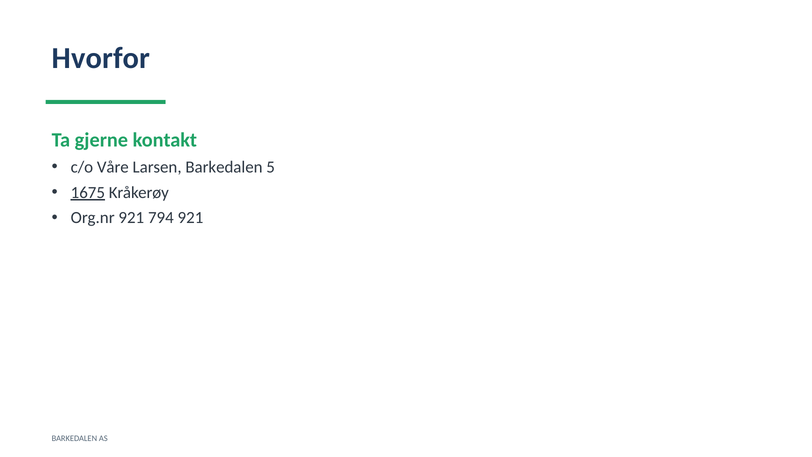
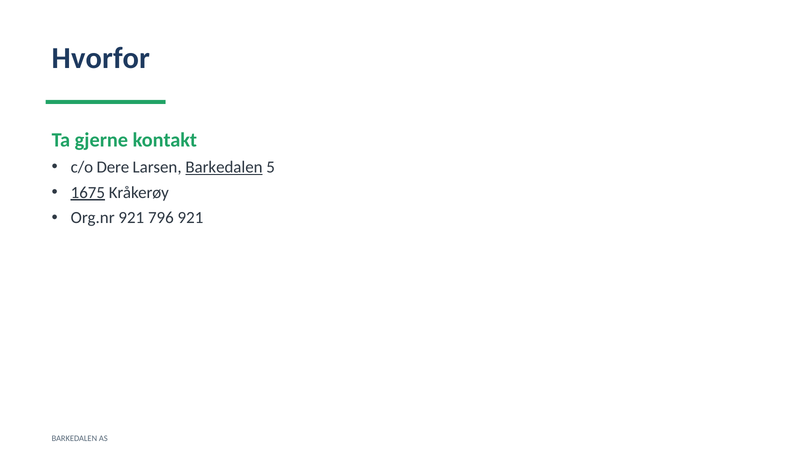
Våre: Våre -> Dere
Barkedalen at (224, 167) underline: none -> present
794: 794 -> 796
